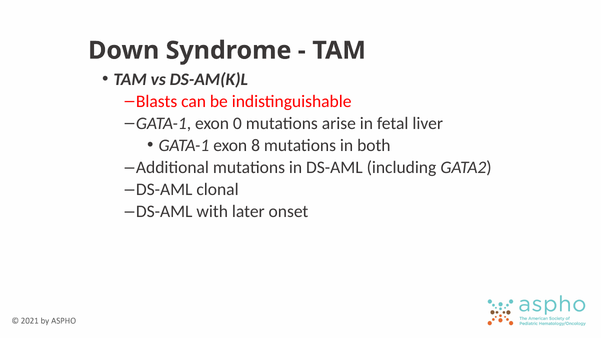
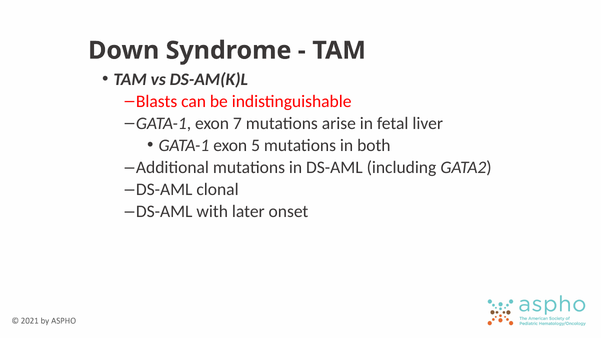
0: 0 -> 7
8: 8 -> 5
